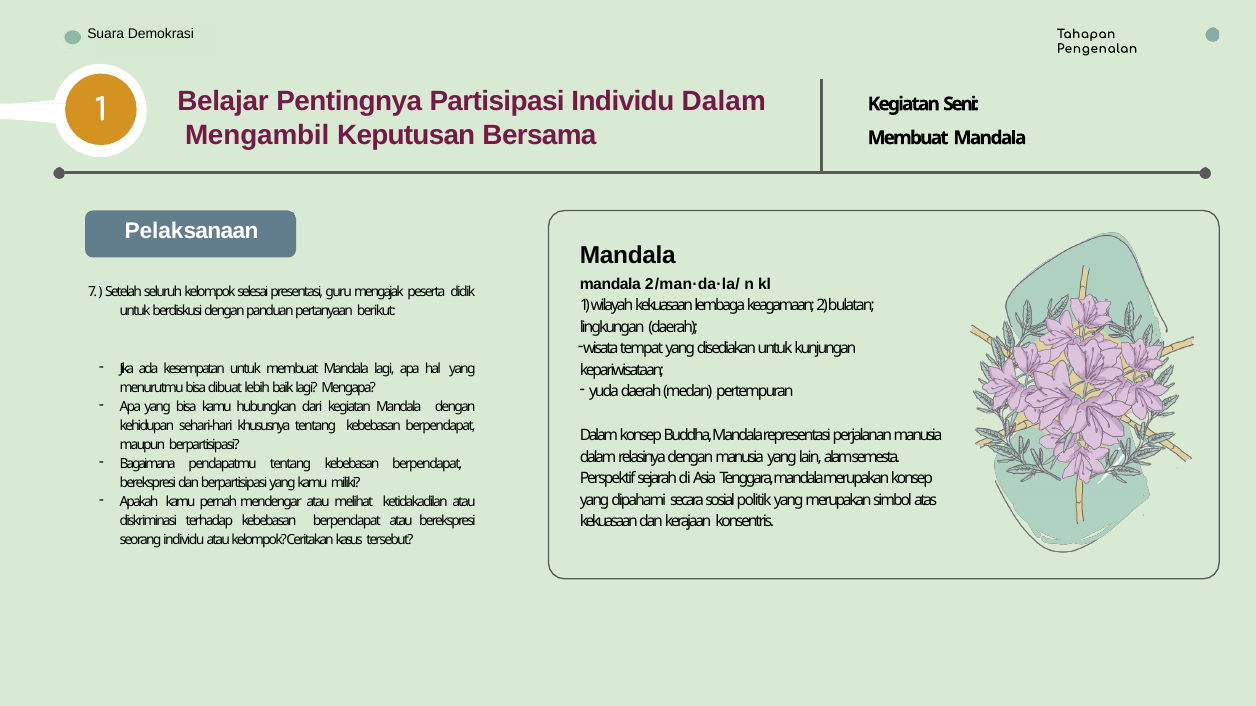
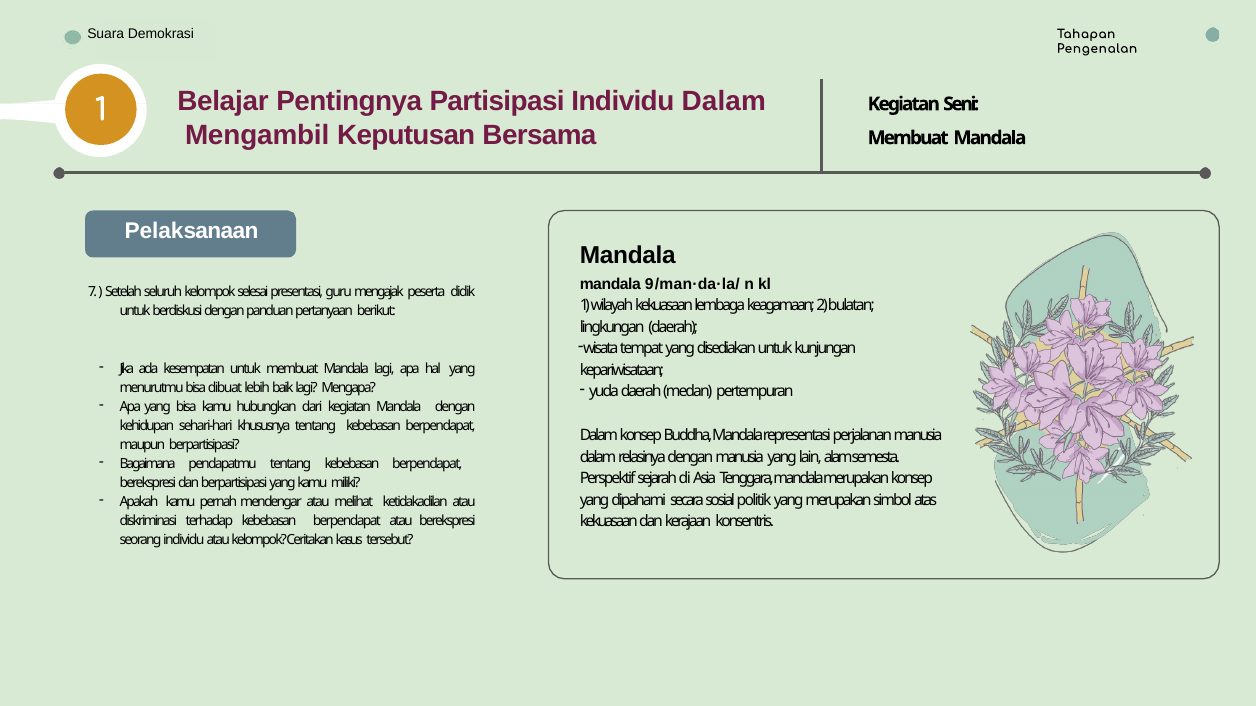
mandala 2: 2 -> 9
